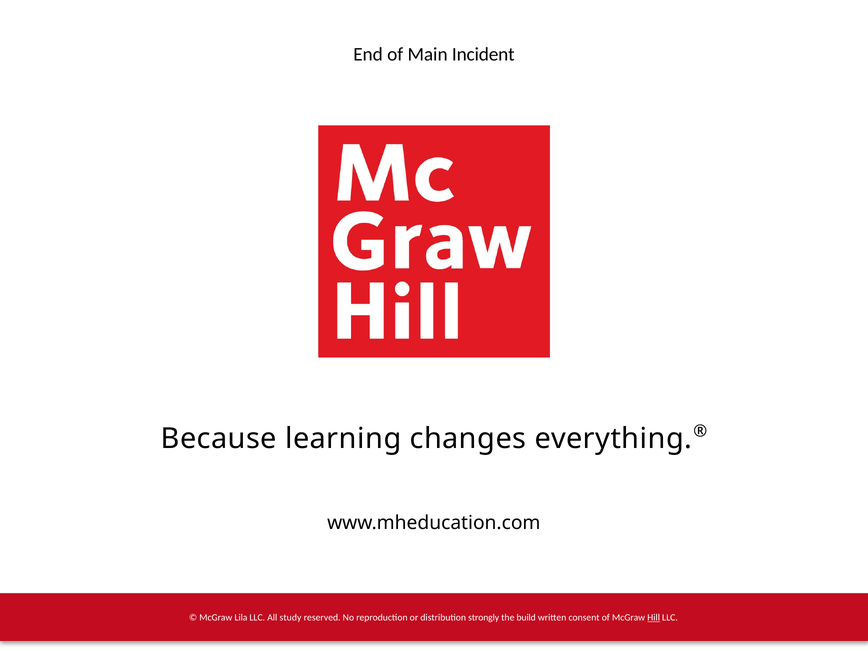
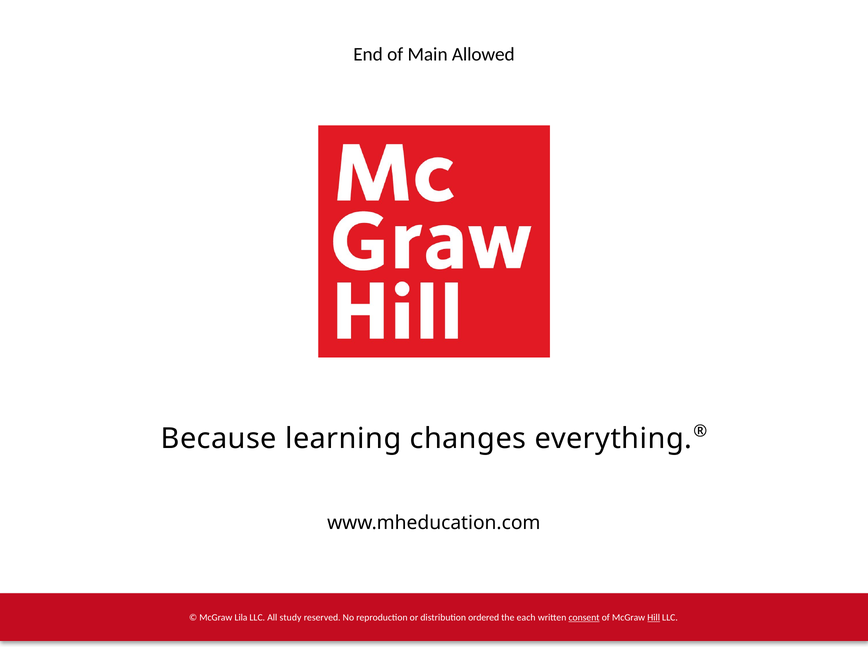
Incident: Incident -> Allowed
strongly: strongly -> ordered
build: build -> each
consent underline: none -> present
